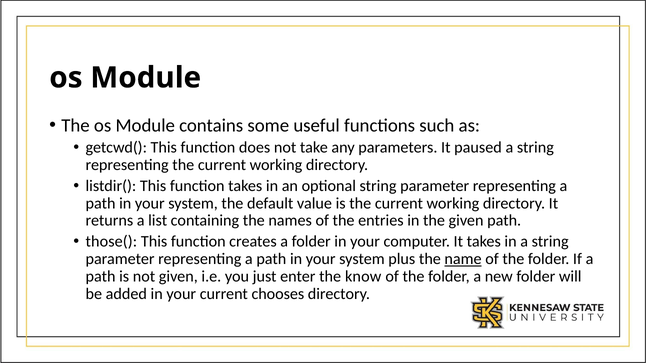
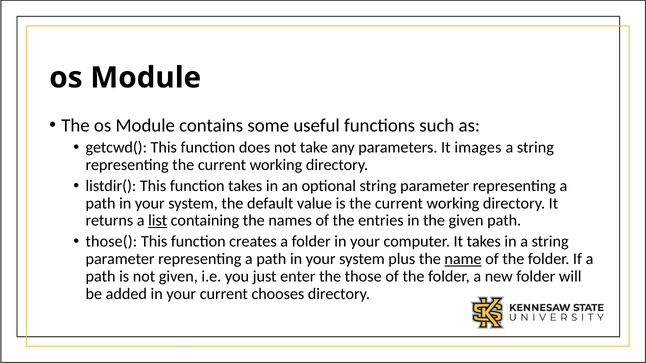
paused: paused -> images
list underline: none -> present
know: know -> those
